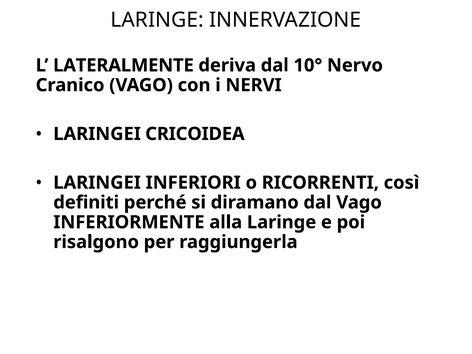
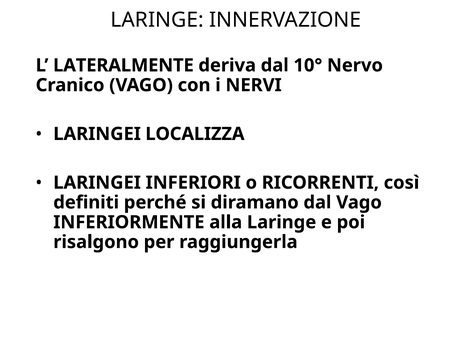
CRICOIDEA: CRICOIDEA -> LOCALIZZA
